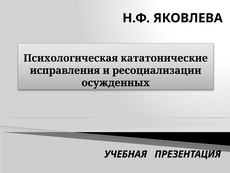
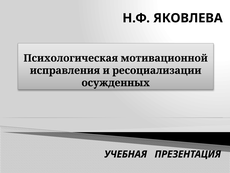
кататонические: кататонические -> мотивационной
